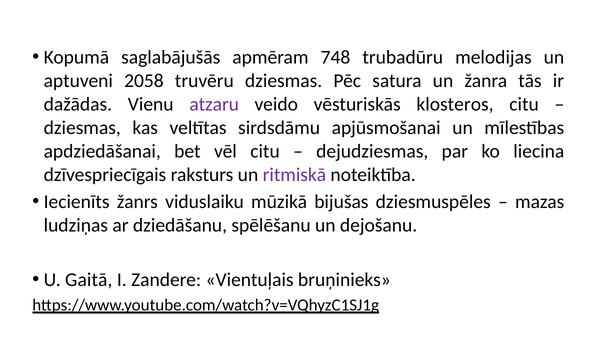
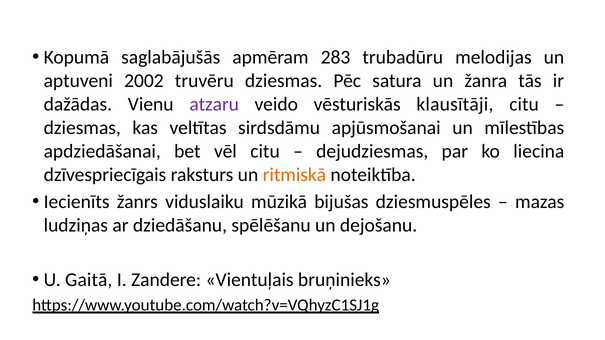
748: 748 -> 283
2058: 2058 -> 2002
klosteros: klosteros -> klausītāji
ritmiskā colour: purple -> orange
